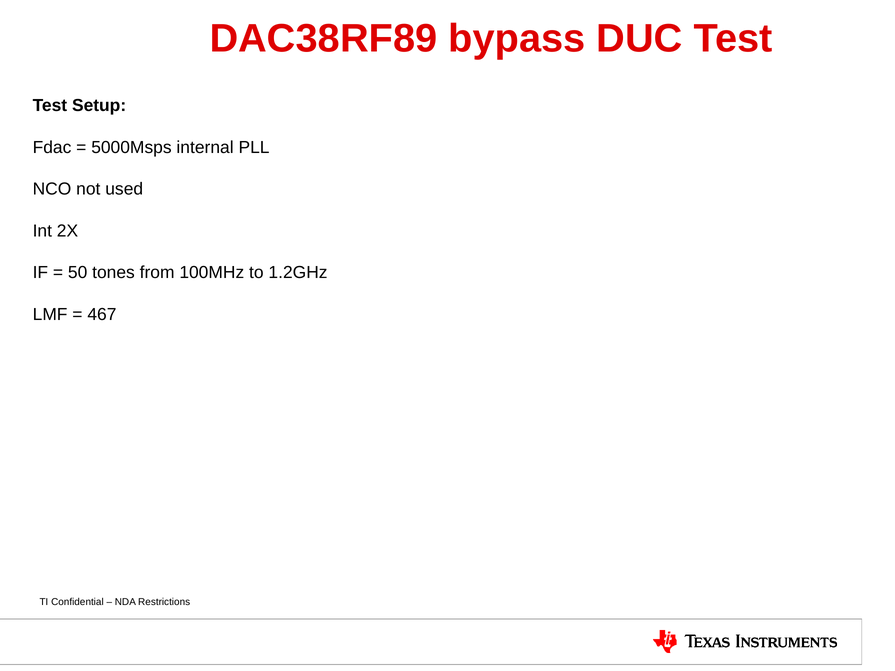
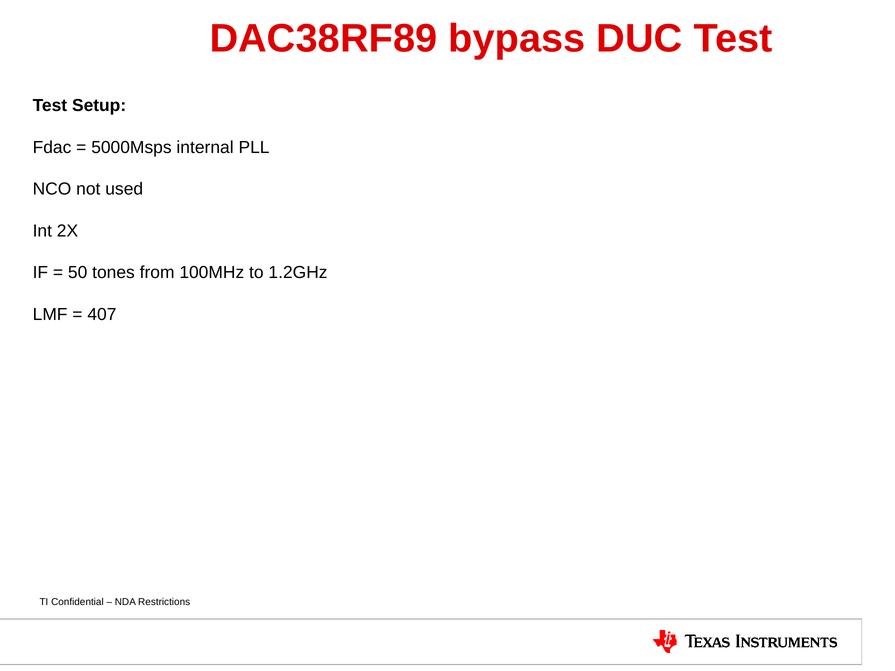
467: 467 -> 407
